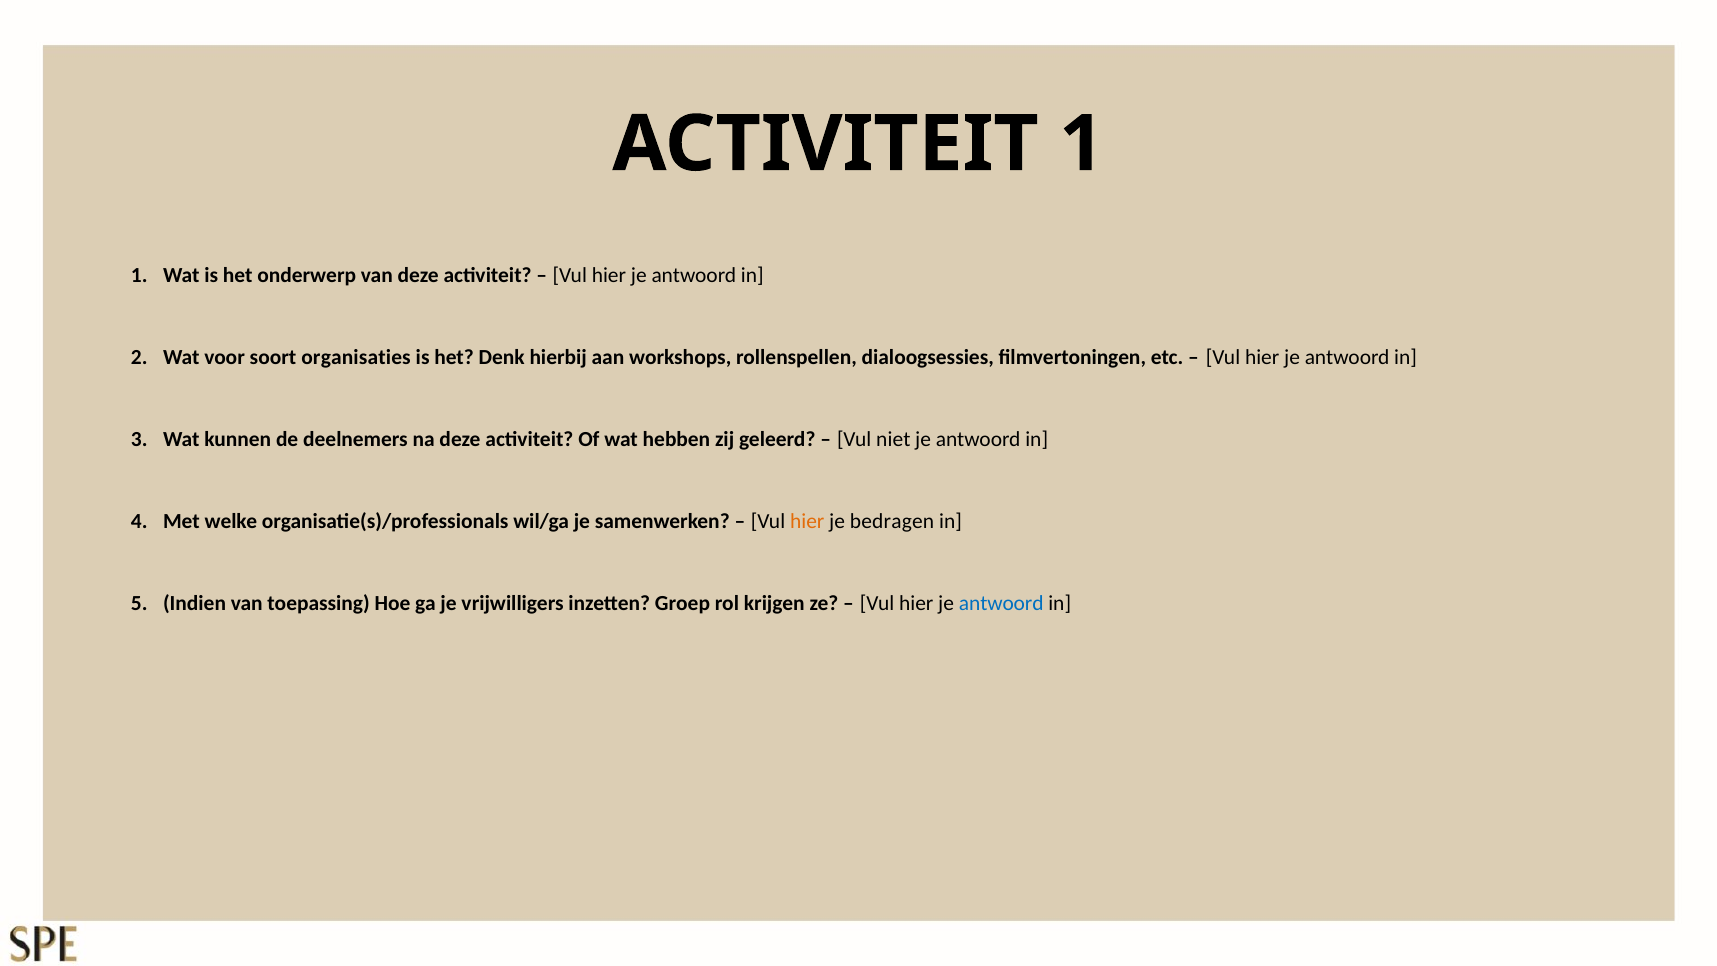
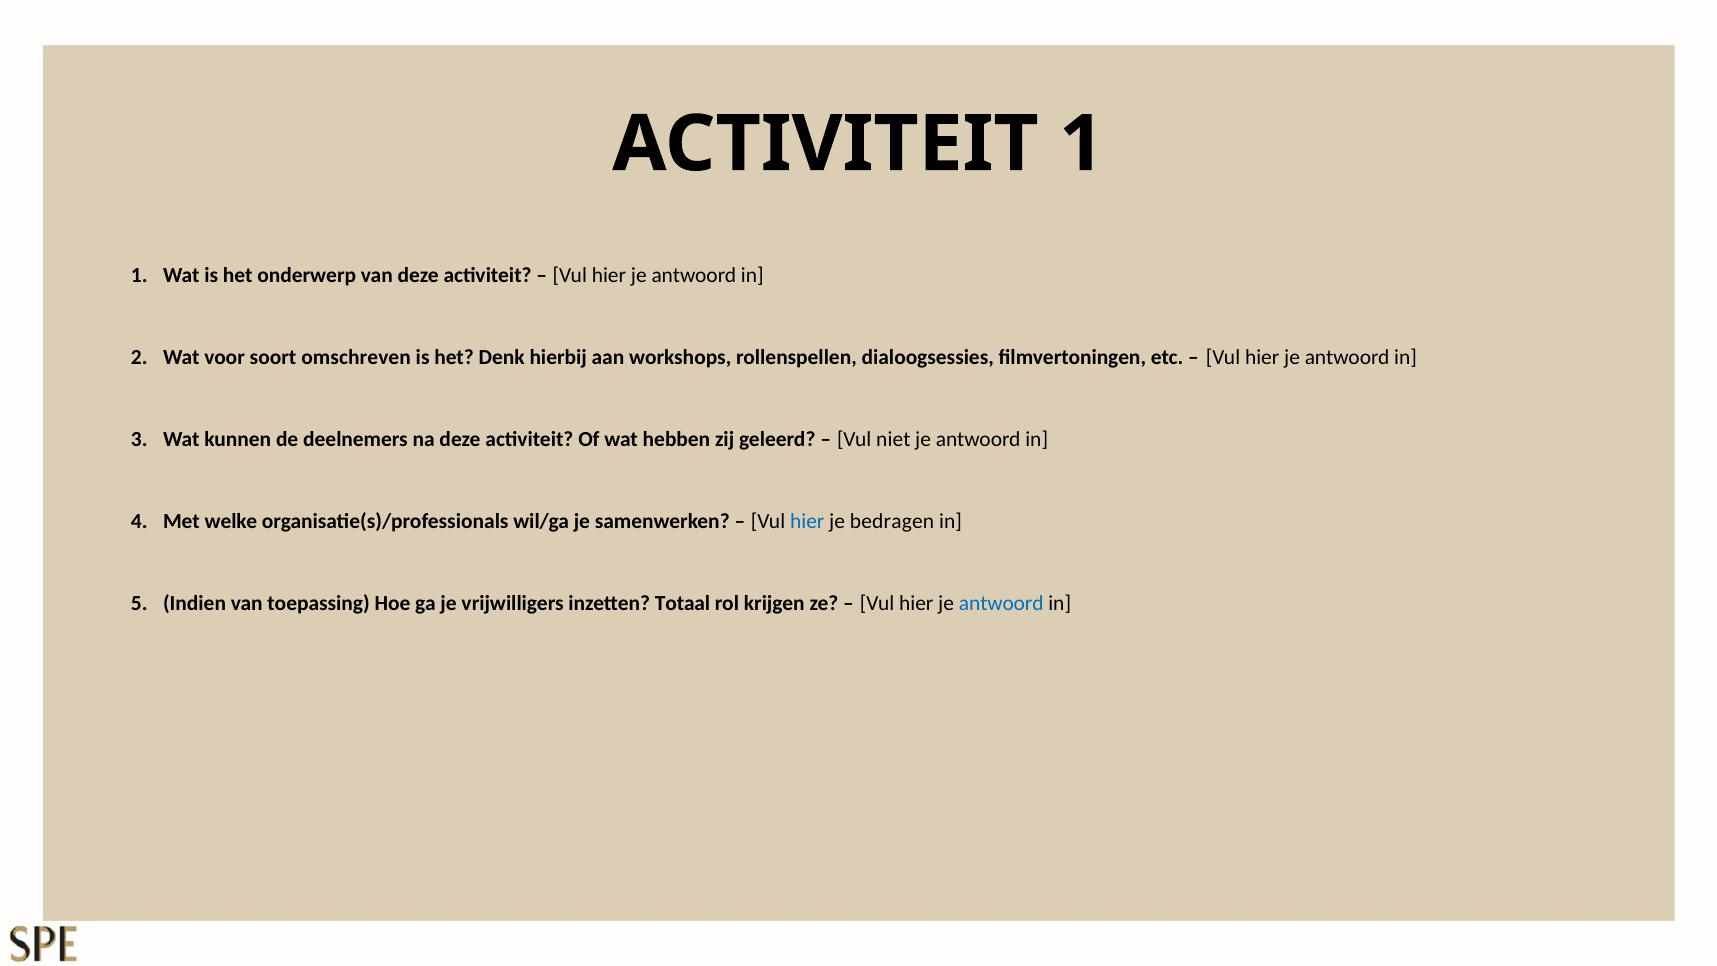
organisaties: organisaties -> omschreven
hier at (807, 521) colour: orange -> blue
Groep: Groep -> Totaal
